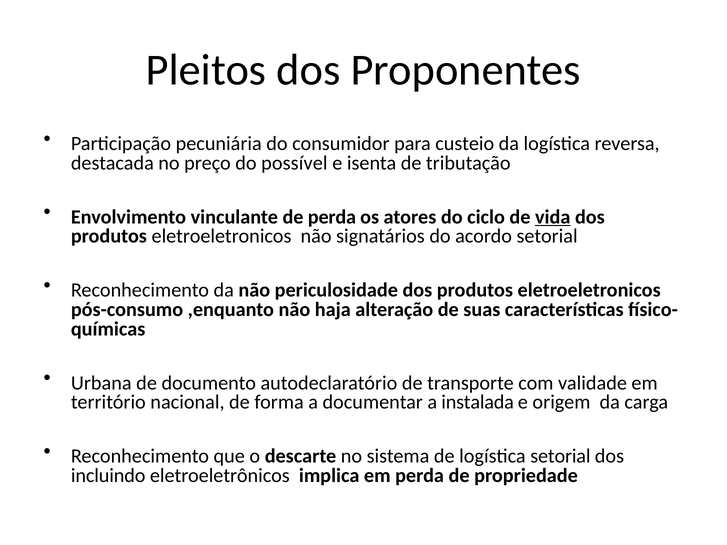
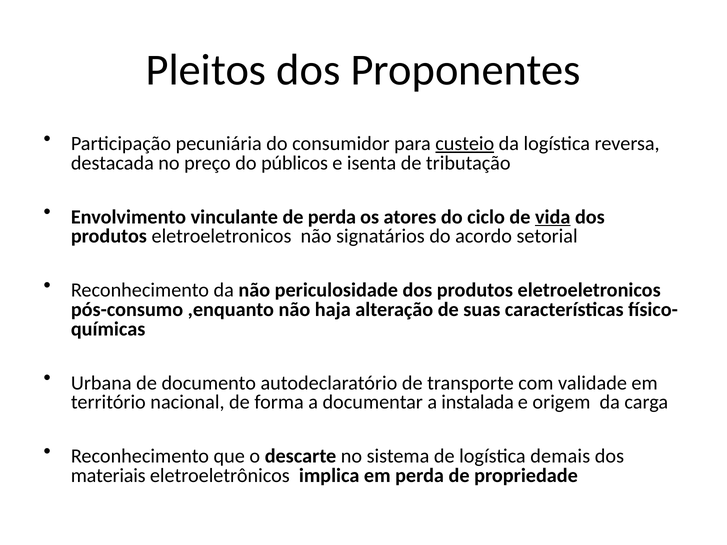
custeio underline: none -> present
possível: possível -> públicos
logística setorial: setorial -> demais
incluindo: incluindo -> materiais
